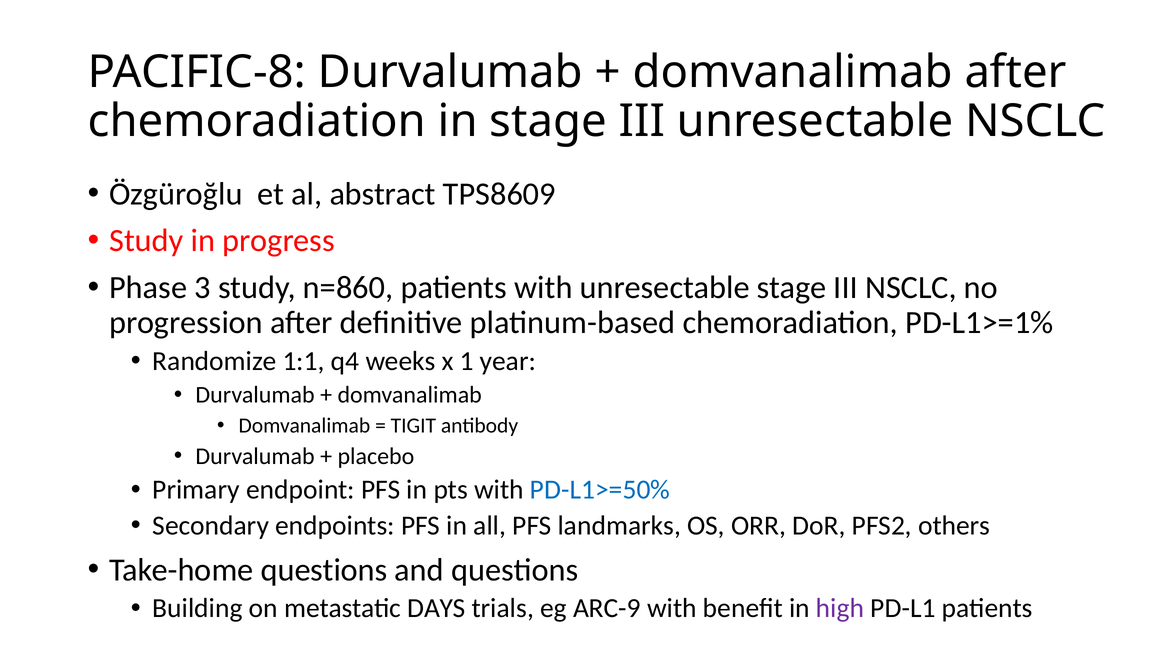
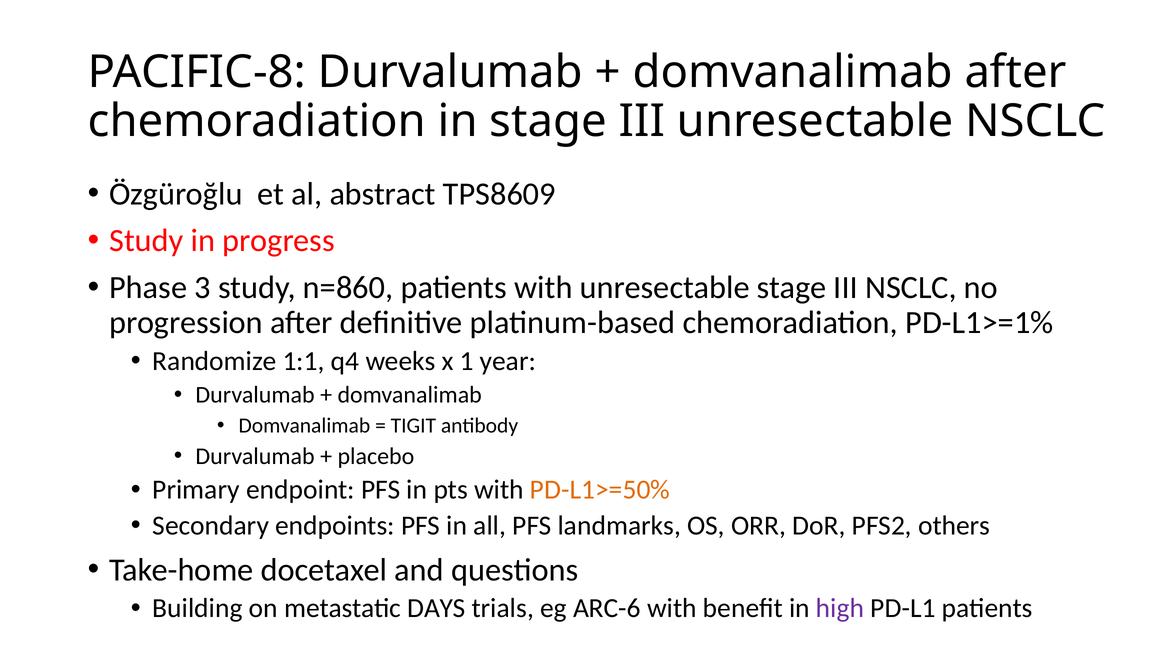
PD-L1>=50% colour: blue -> orange
Take-home questions: questions -> docetaxel
ARC-9: ARC-9 -> ARC-6
